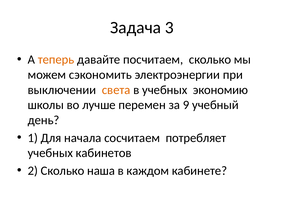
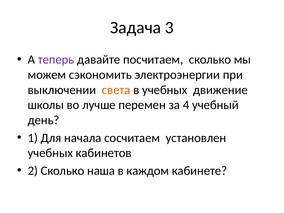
теперь colour: orange -> purple
экономию: экономию -> движение
9: 9 -> 4
потребляет: потребляет -> установлен
